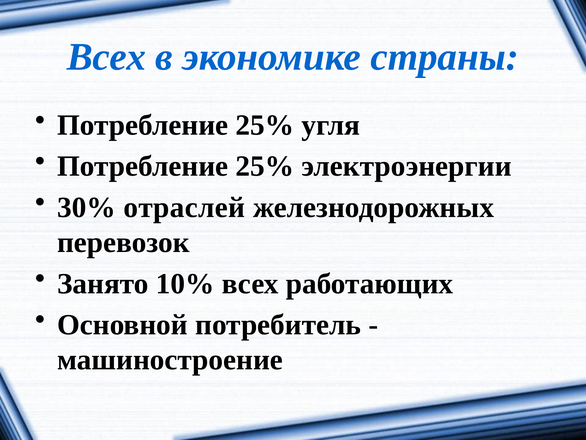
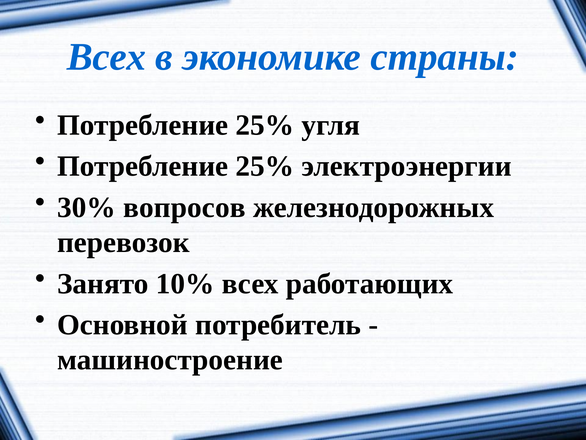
отраслей: отраслей -> вопросов
